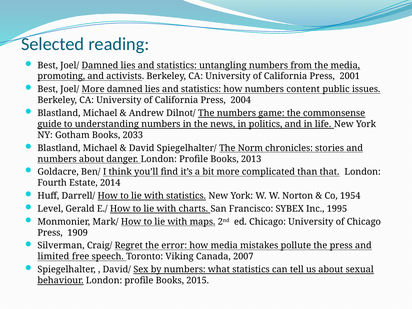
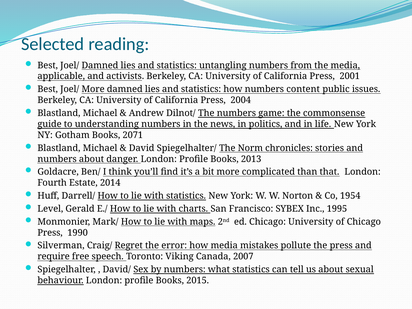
promoting: promoting -> applicable
2033: 2033 -> 2071
1909: 1909 -> 1990
limited: limited -> require
